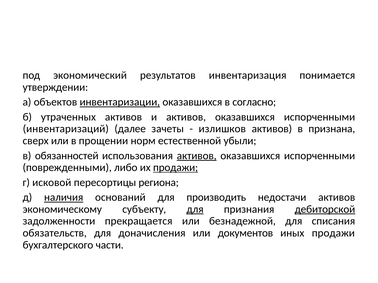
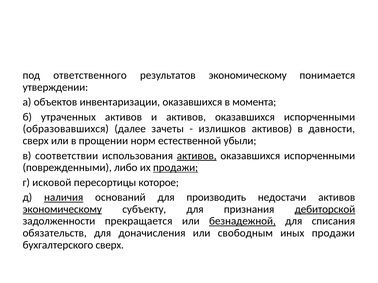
экономический: экономический -> ответственного
результатов инвентаризация: инвентаризация -> экономическому
инвентаризации underline: present -> none
согласно: согласно -> момента
инвентаризаций: инвентаризаций -> образовавшихся
признана: признана -> давности
обязанностей: обязанностей -> соответствии
региона: региона -> которое
экономическому at (62, 210) underline: none -> present
для at (195, 210) underline: present -> none
безнадежной underline: none -> present
документов: документов -> свободным
бухгалтерского части: части -> сверх
